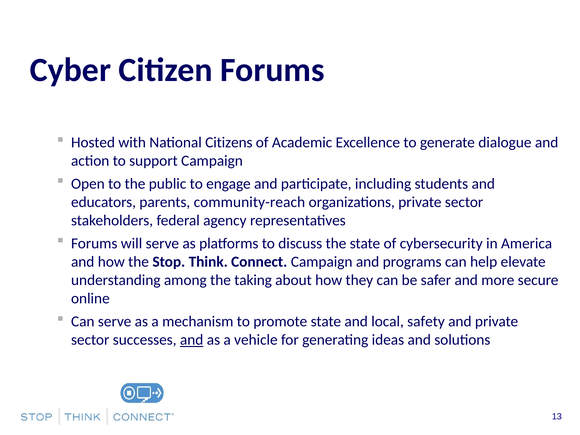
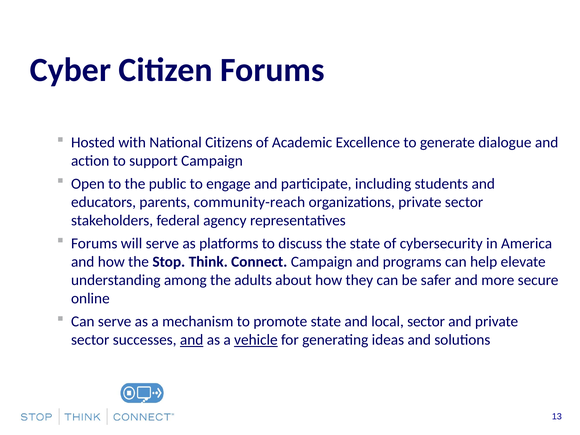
taking: taking -> adults
local safety: safety -> sector
vehicle underline: none -> present
